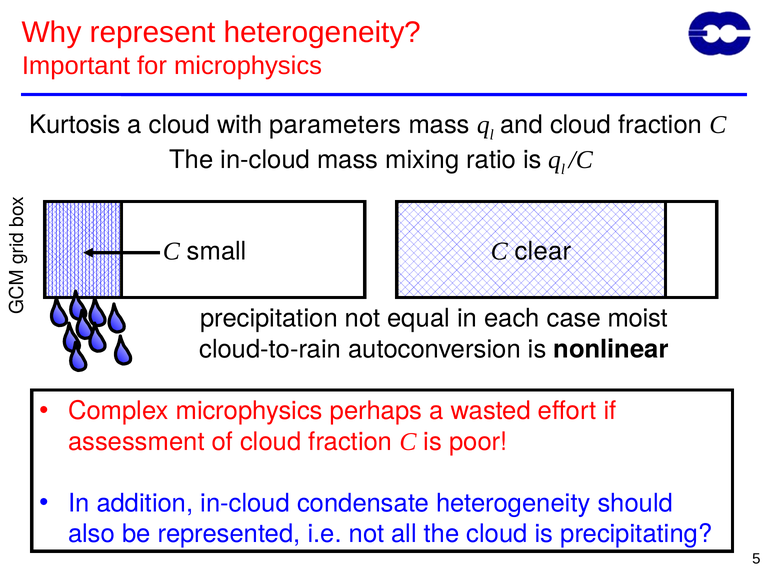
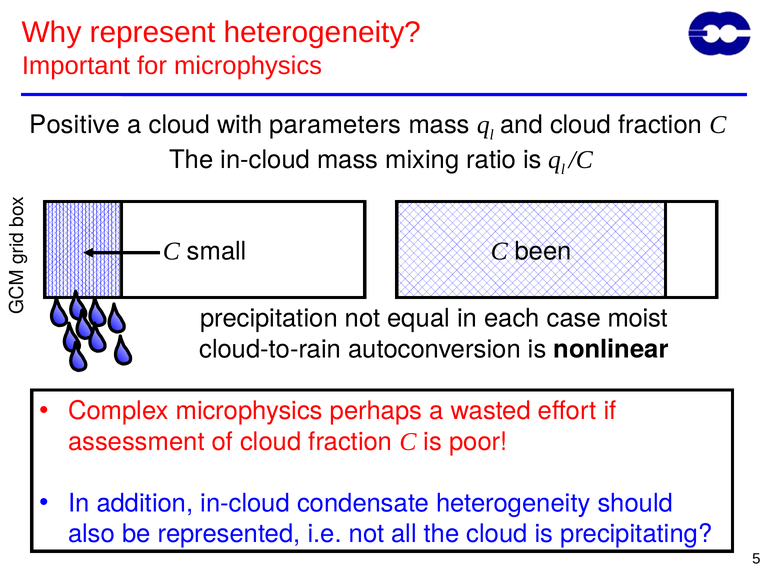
Kurtosis: Kurtosis -> Positive
clear: clear -> been
